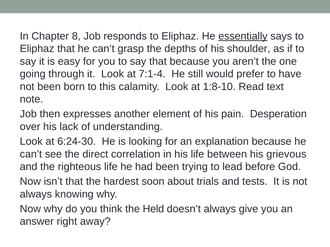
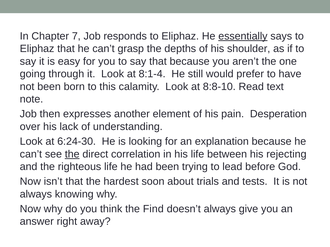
8: 8 -> 7
7:1-4: 7:1-4 -> 8:1-4
1:8-10: 1:8-10 -> 8:8-10
the at (72, 154) underline: none -> present
grievous: grievous -> rejecting
Held: Held -> Find
